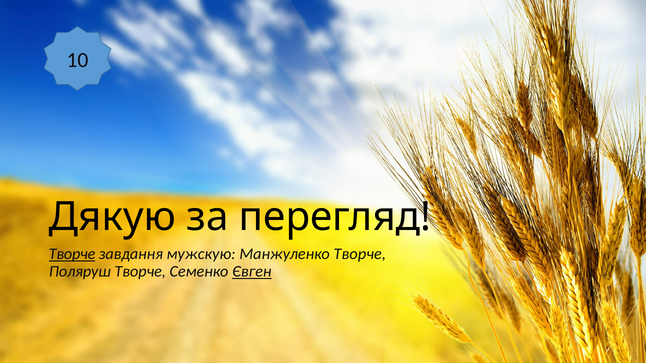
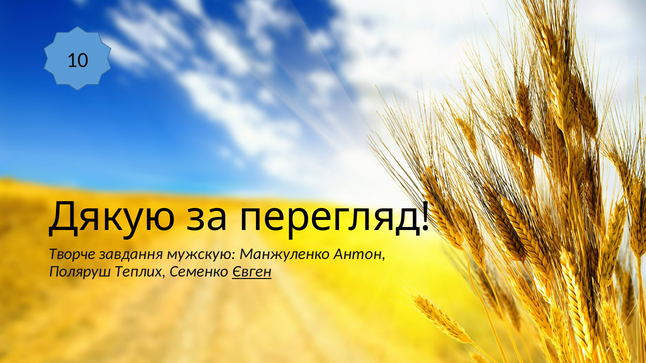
Творче at (72, 254) underline: present -> none
Манжуленко Творче: Творче -> Антон
Поляруш Творче: Творче -> Теплих
